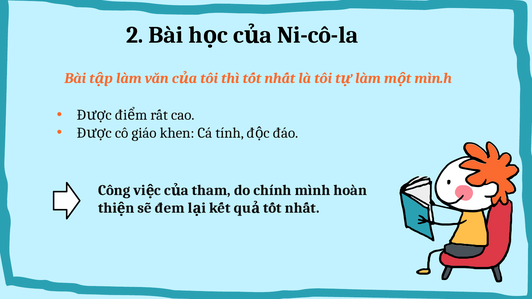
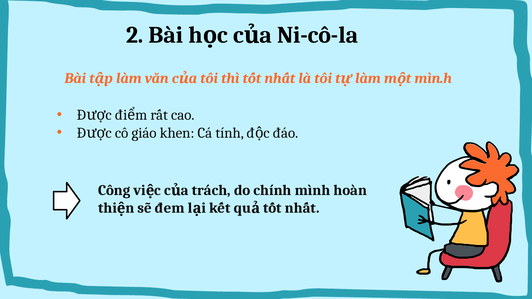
tham: tham -> trách
